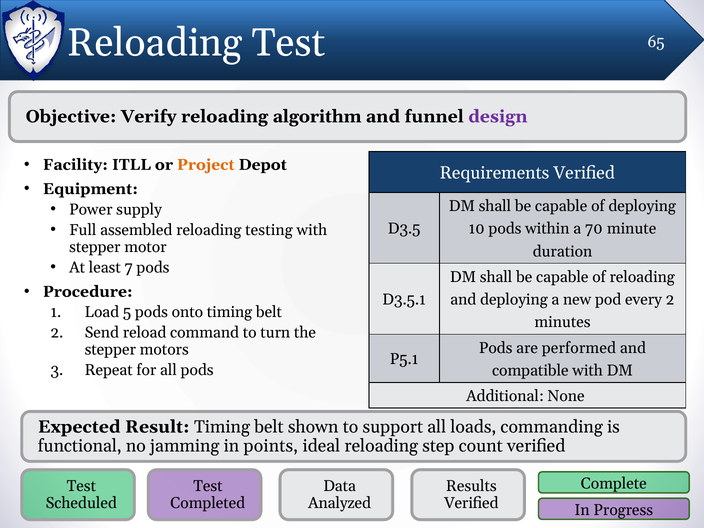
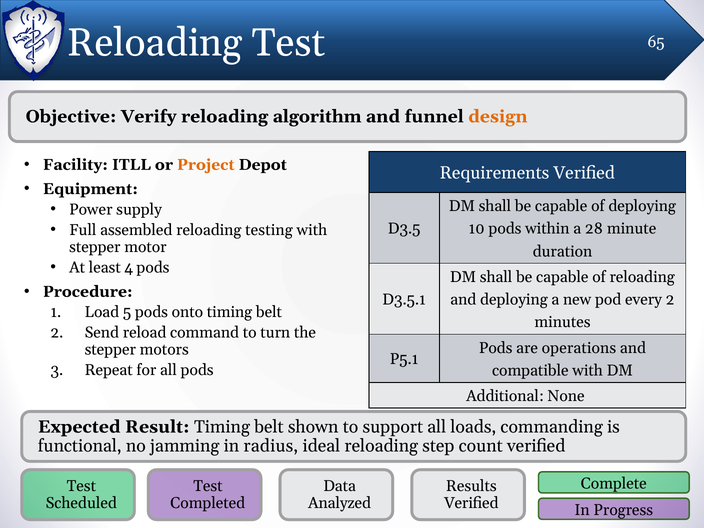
design colour: purple -> orange
70: 70 -> 28
7: 7 -> 4
performed: performed -> operations
points: points -> radius
